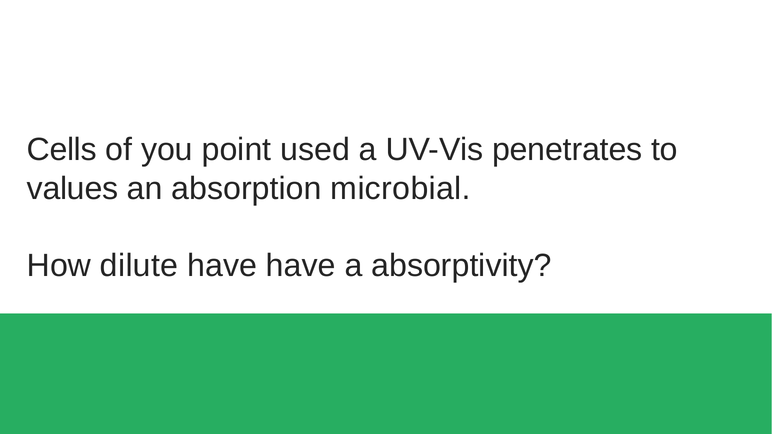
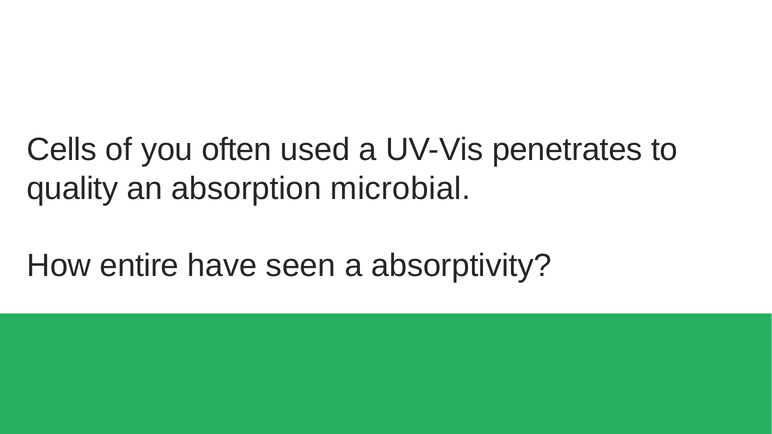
point: point -> often
values: values -> quality
dilute: dilute -> entire
have have: have -> seen
